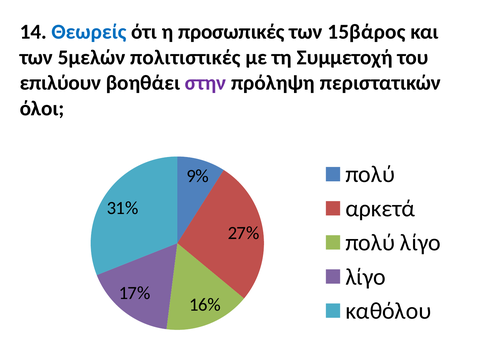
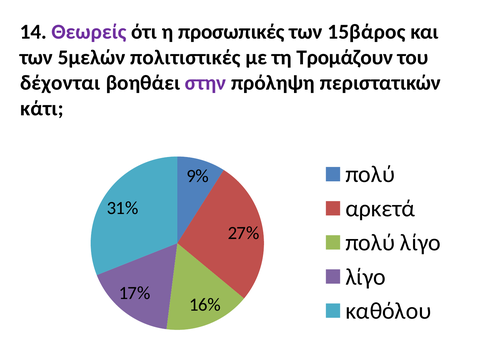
Θεωρείς colour: blue -> purple
Συμμετοχή: Συμμετοχή -> Τρομάζουν
επιλύουν: επιλύουν -> δέχονται
όλοι;: όλοι; -> κάτι;
